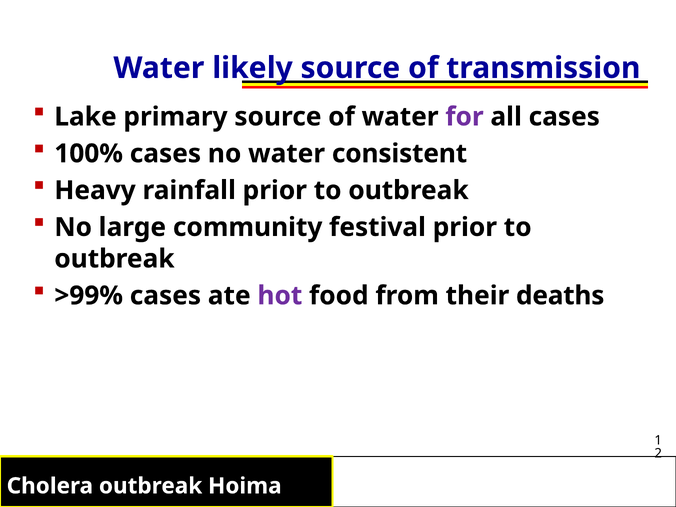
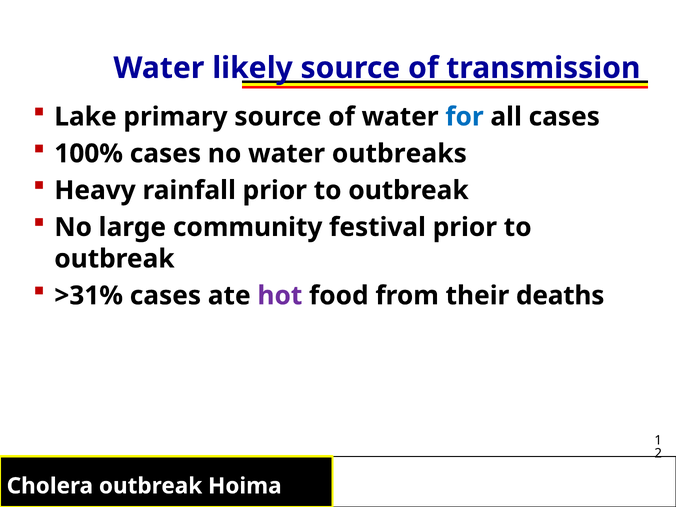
for colour: purple -> blue
consistent: consistent -> outbreaks
>99%: >99% -> >31%
